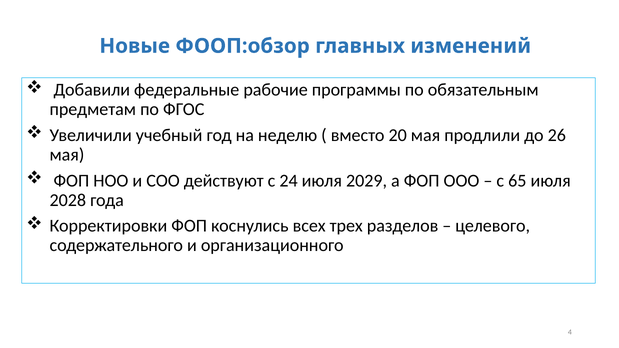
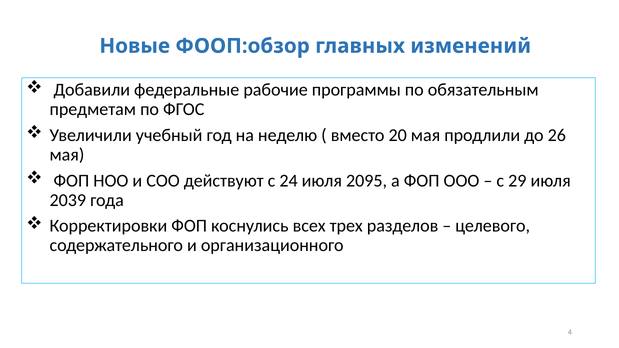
2029: 2029 -> 2095
65: 65 -> 29
2028: 2028 -> 2039
